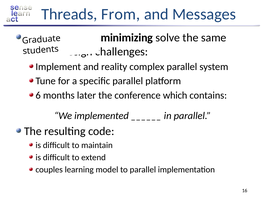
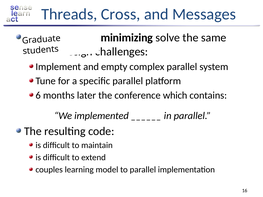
From: From -> Cross
reality: reality -> empty
